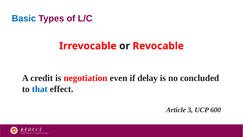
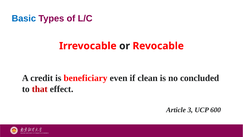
negotiation: negotiation -> beneficiary
delay: delay -> clean
that colour: blue -> red
